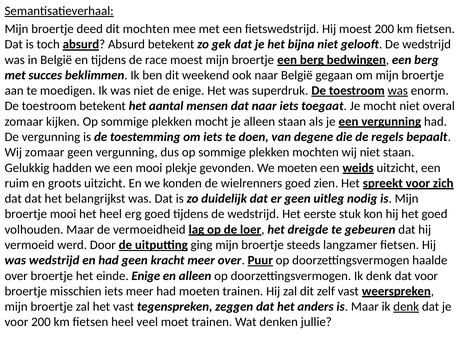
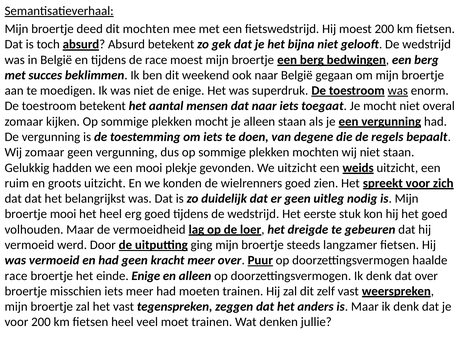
We moeten: moeten -> uitzicht
was wedstrijd: wedstrijd -> vermoeid
over at (16, 275): over -> race
dat voor: voor -> over
denk at (406, 306) underline: present -> none
